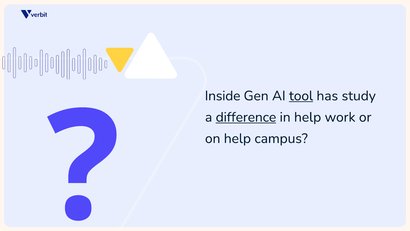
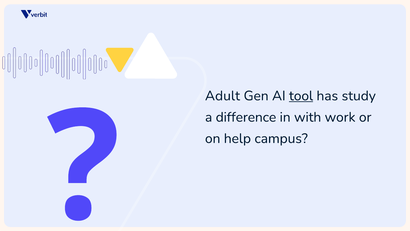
Inside: Inside -> Adult
difference underline: present -> none
in help: help -> with
